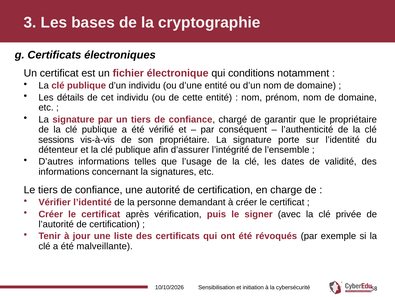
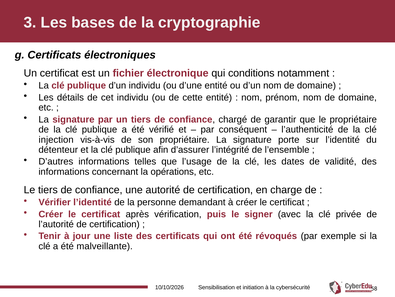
sessions: sessions -> injection
signatures: signatures -> opérations
